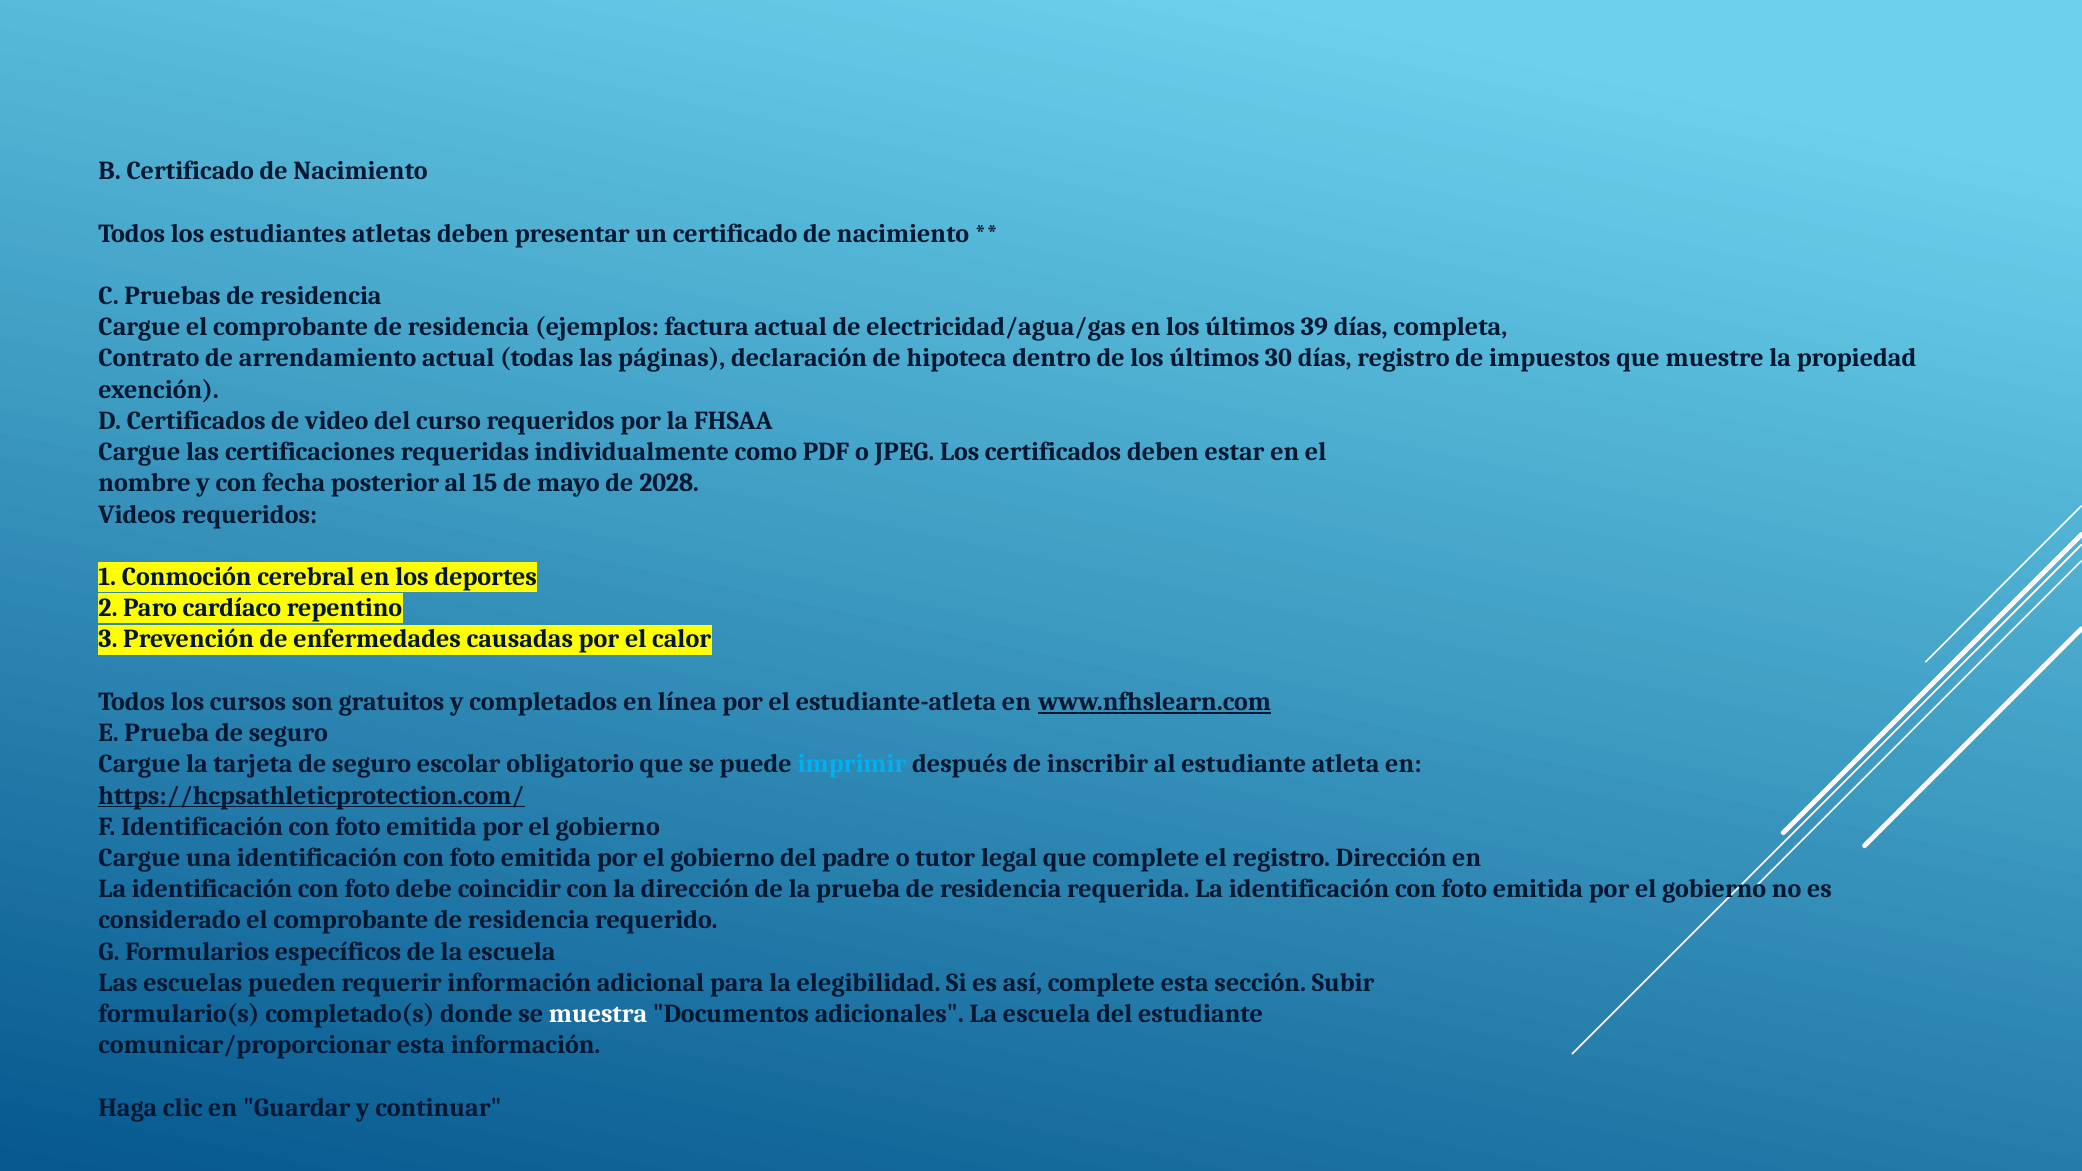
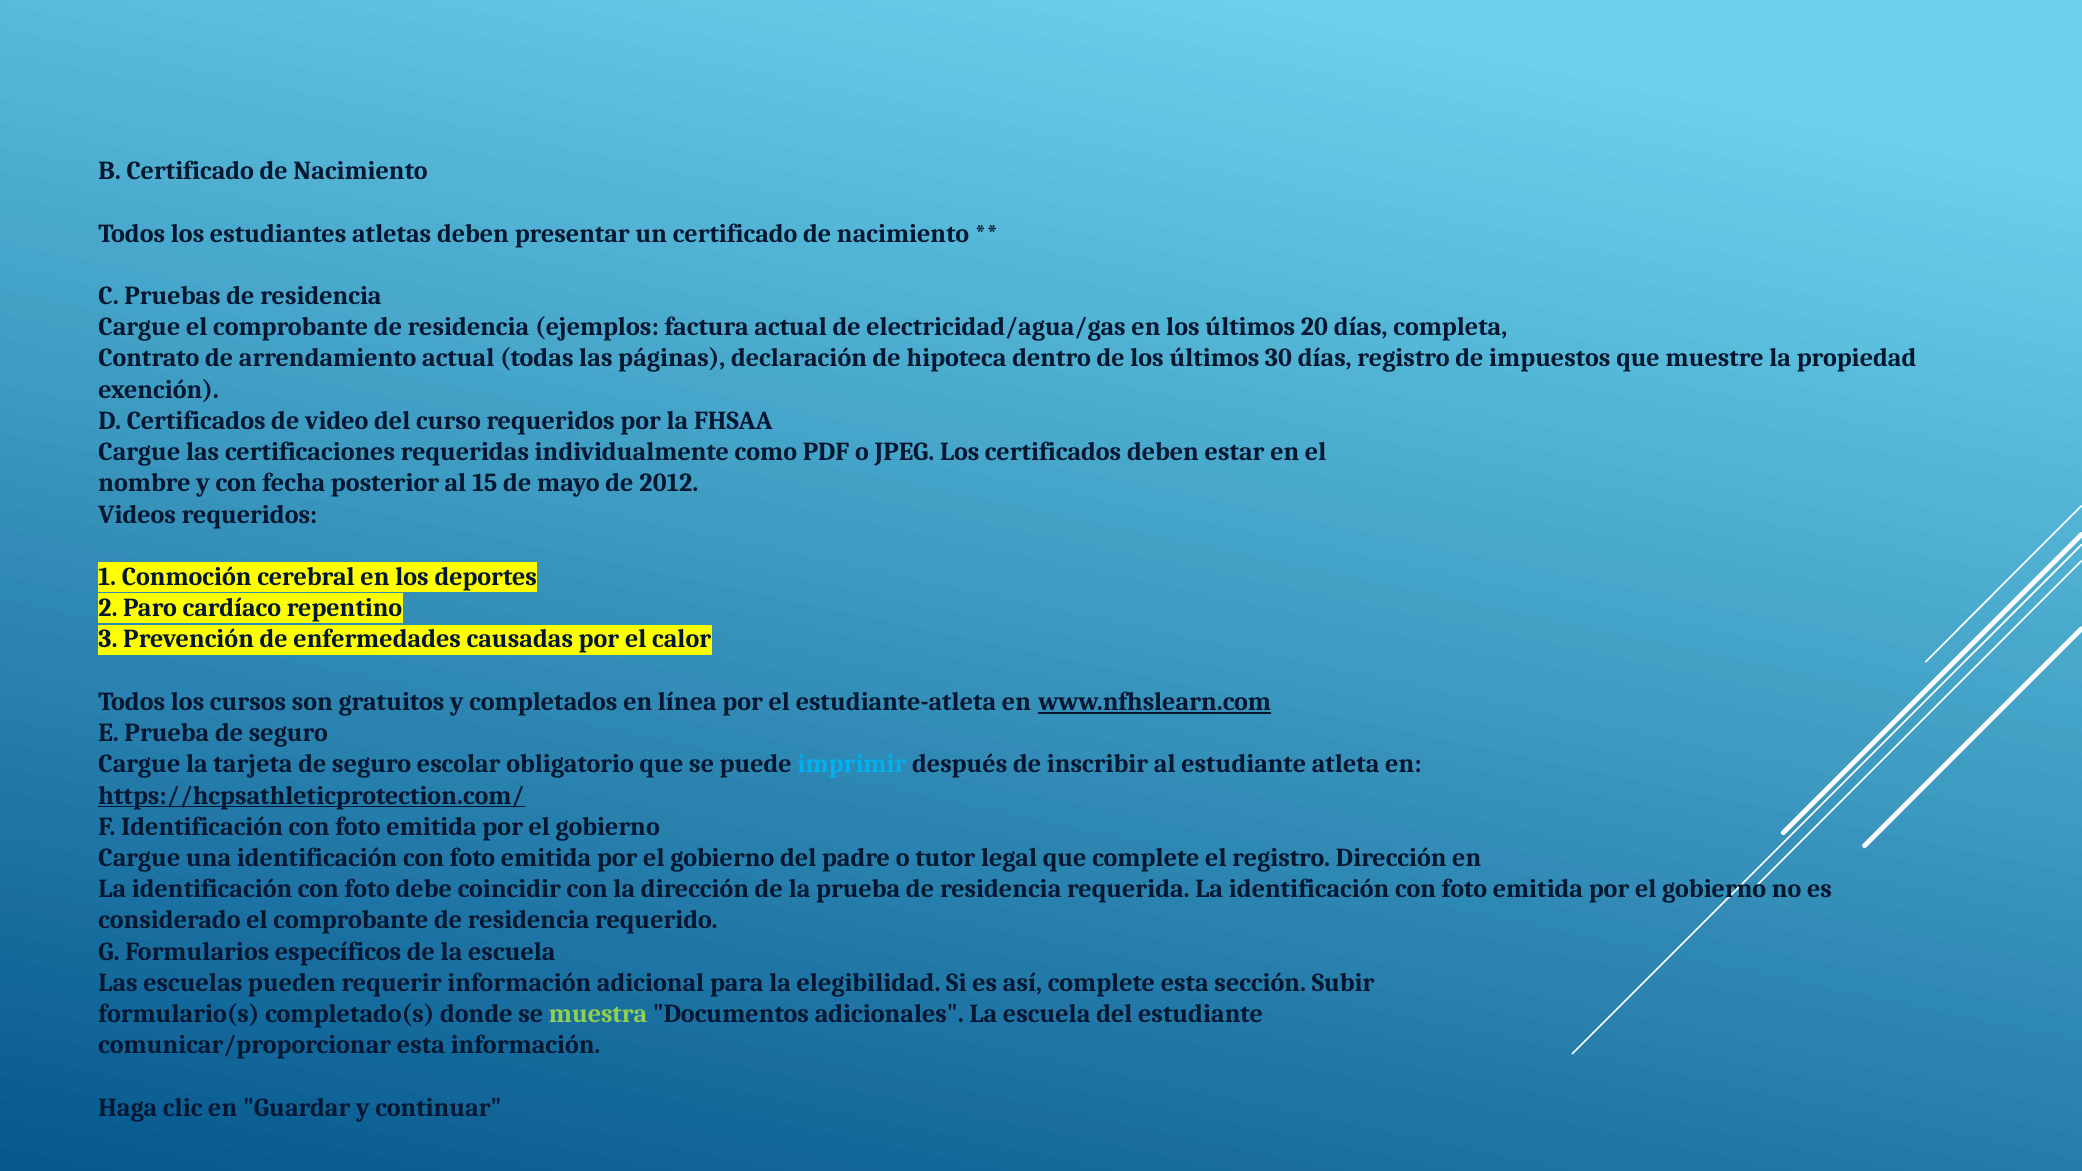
39: 39 -> 20
2028: 2028 -> 2012
muestra colour: white -> light green
